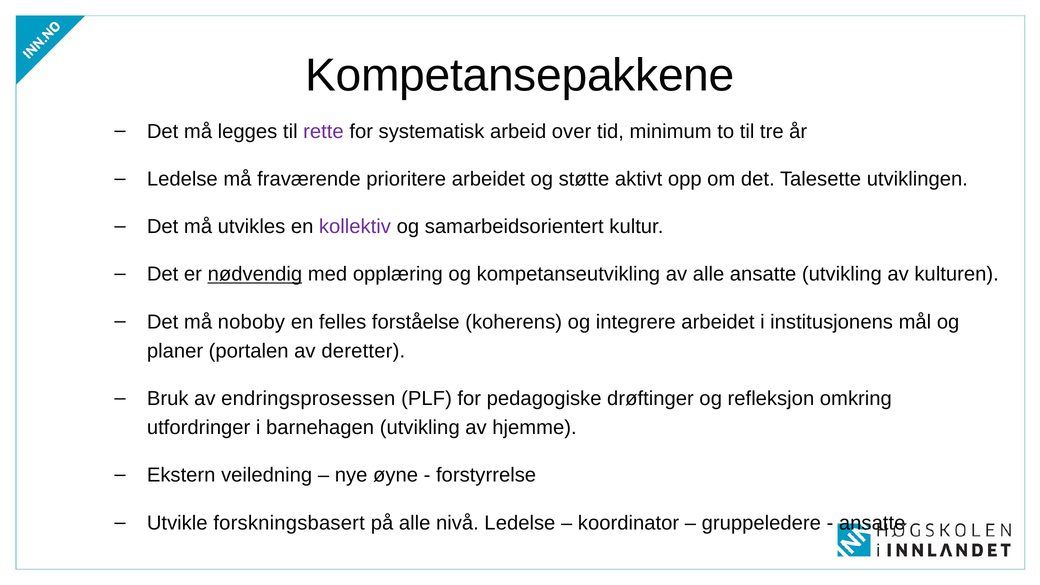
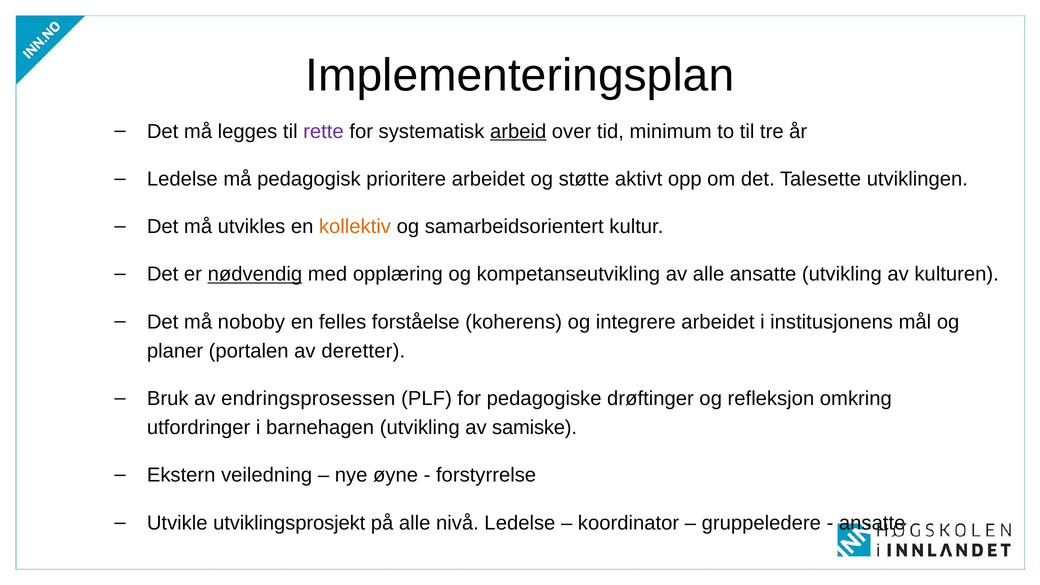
Kompetansepakkene: Kompetansepakkene -> Implementeringsplan
arbeid underline: none -> present
fraværende: fraværende -> pedagogisk
kollektiv colour: purple -> orange
hjemme: hjemme -> samiske
forskningsbasert: forskningsbasert -> utviklingsprosjekt
